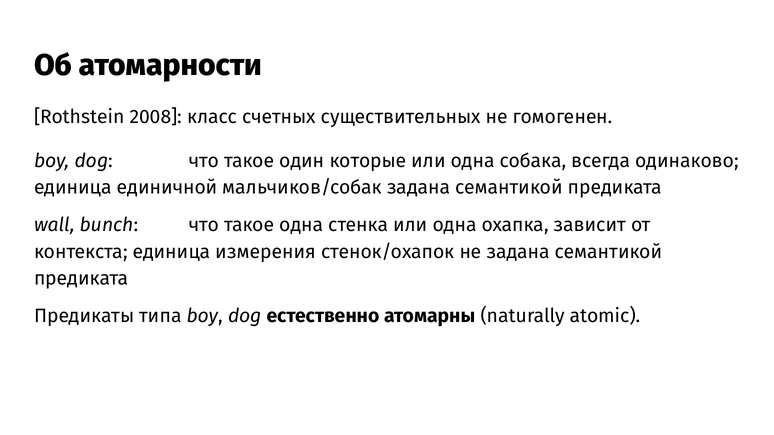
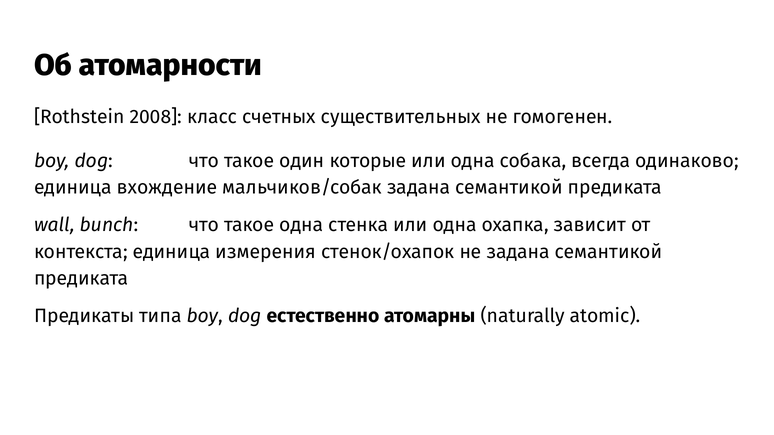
единичной: единичной -> вхождение
